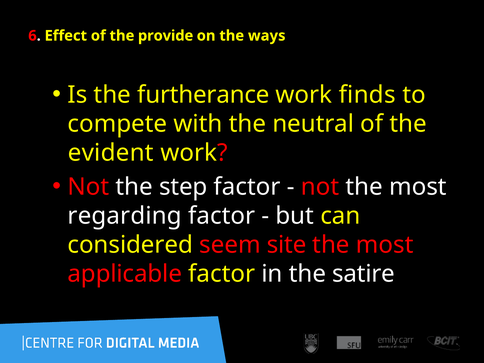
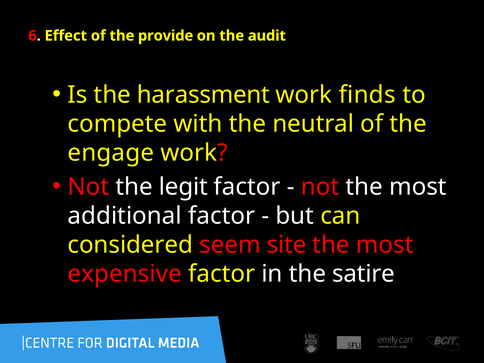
ways: ways -> audit
furtherance: furtherance -> harassment
evident: evident -> engage
step: step -> legit
regarding: regarding -> additional
applicable: applicable -> expensive
